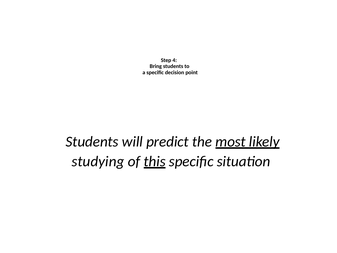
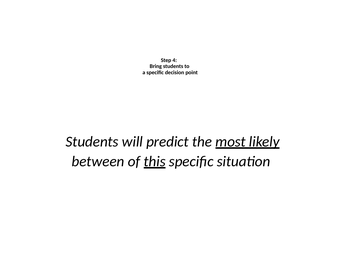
studying: studying -> between
